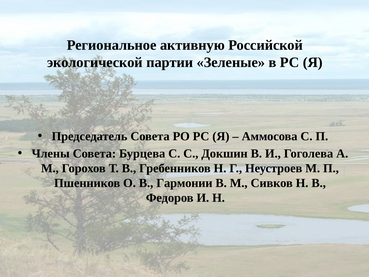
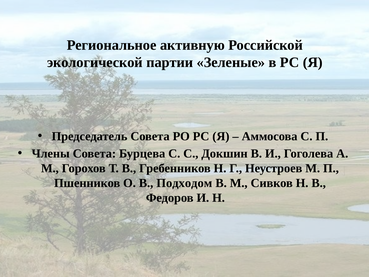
Гармонии: Гармонии -> Подходом
